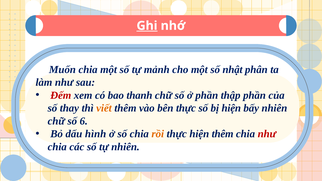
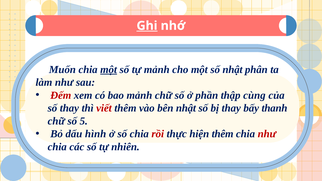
một at (109, 70) underline: none -> present
bao thanh: thanh -> mảnh
thập phần: phần -> cùng
viết colour: orange -> red
bên thực: thực -> nhật
bị hiện: hiện -> thay
bấy nhiên: nhiên -> thanh
6: 6 -> 5
rồi colour: orange -> red
